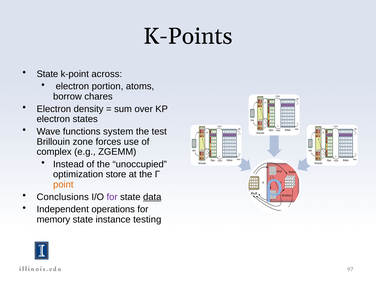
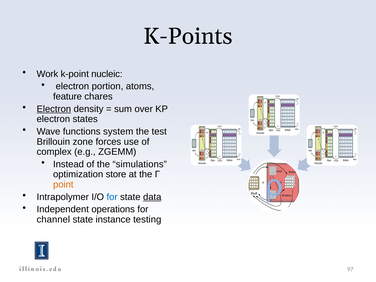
State at (47, 74): State -> Work
across: across -> nucleic
borrow: borrow -> feature
Electron at (54, 109) underline: none -> present
unoccupied: unoccupied -> simulations
Conclusions: Conclusions -> Intrapolymer
for at (112, 197) colour: purple -> blue
memory: memory -> channel
